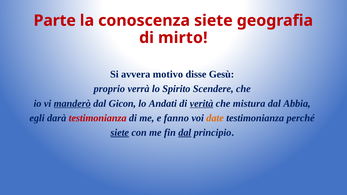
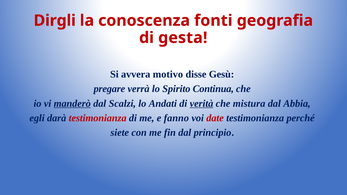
Parte: Parte -> Dirgli
conoscenza siete: siete -> fonti
mirto: mirto -> gesta
proprio: proprio -> pregare
Scendere: Scendere -> Continua
Gicon: Gicon -> Scalzi
date colour: orange -> red
siete at (120, 133) underline: present -> none
dal at (185, 133) underline: present -> none
